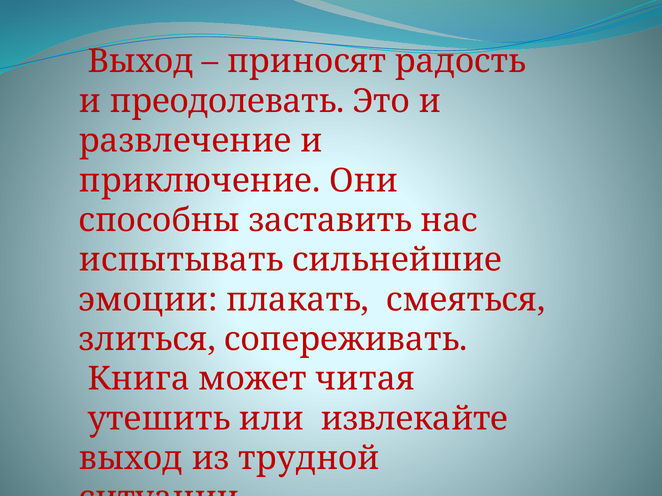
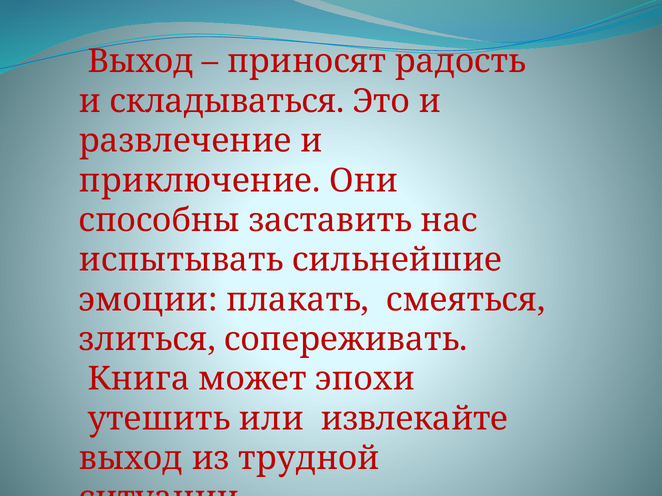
преодолевать: преодолевать -> складываться
читая: читая -> эпохи
